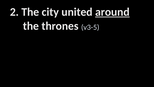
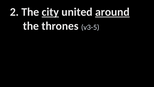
city underline: none -> present
